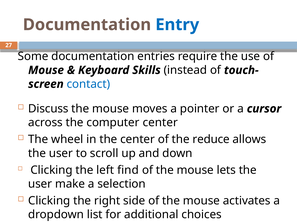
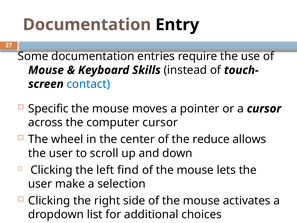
Entry colour: blue -> black
Discuss: Discuss -> Specific
computer center: center -> cursor
